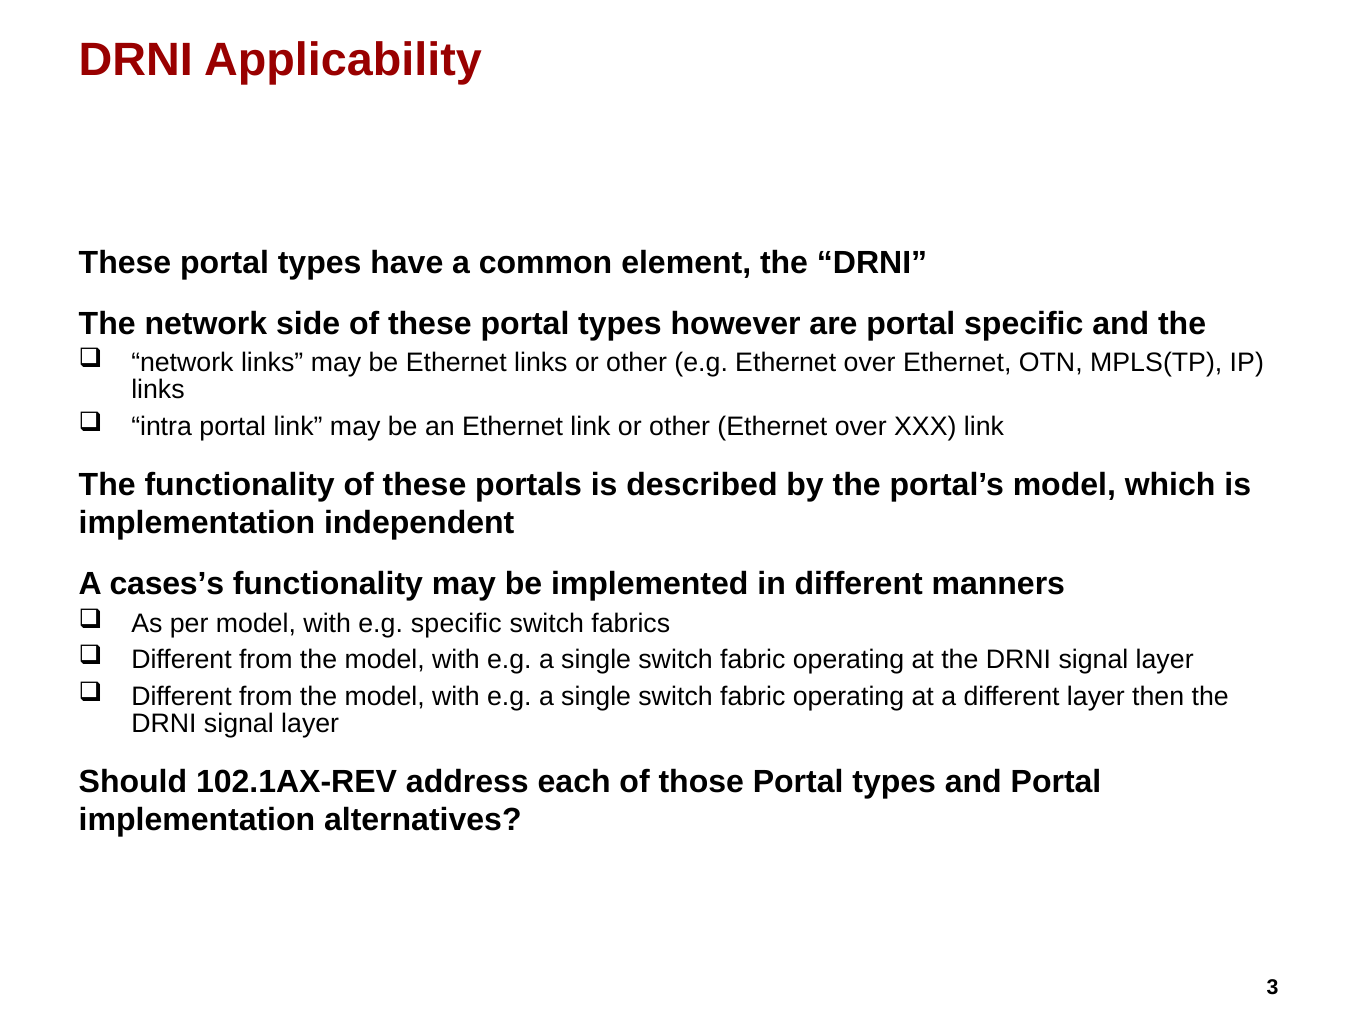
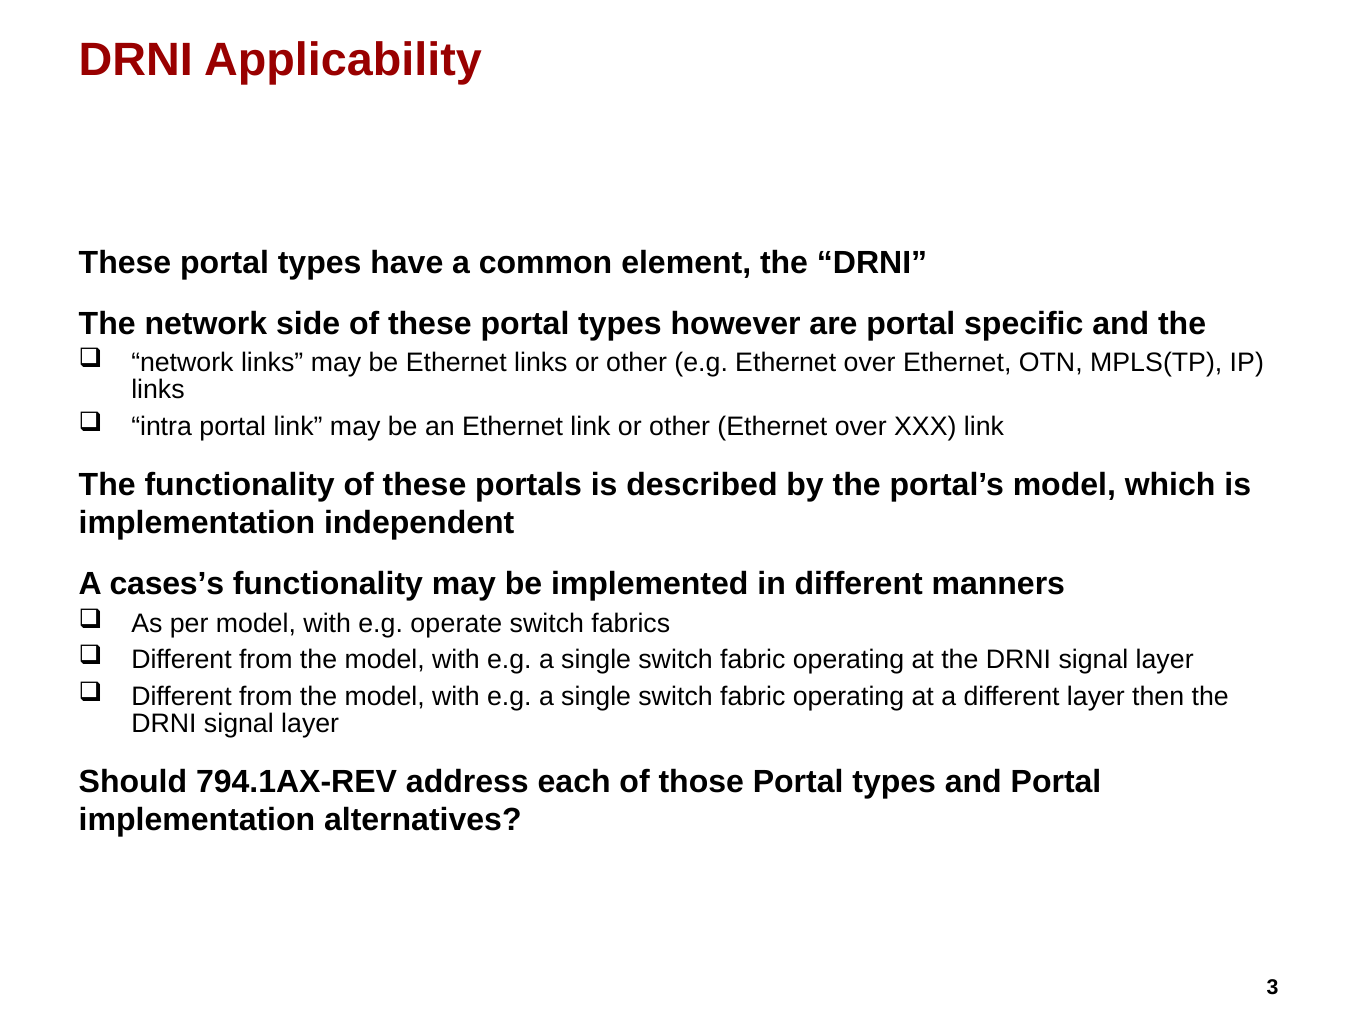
e.g specific: specific -> operate
102.1AX-REV: 102.1AX-REV -> 794.1AX-REV
